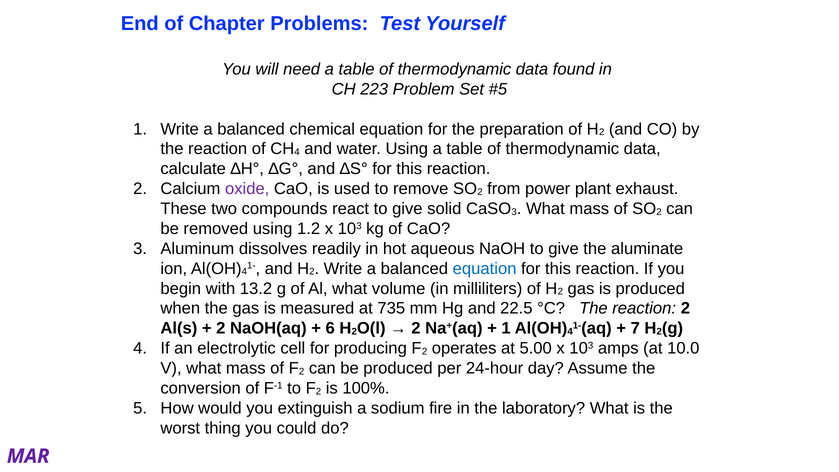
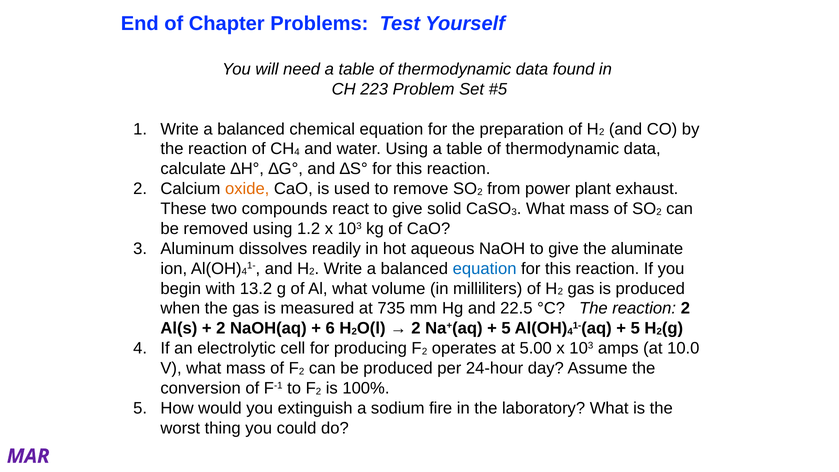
oxide colour: purple -> orange
1 at (506, 328): 1 -> 5
7 at (635, 328): 7 -> 5
